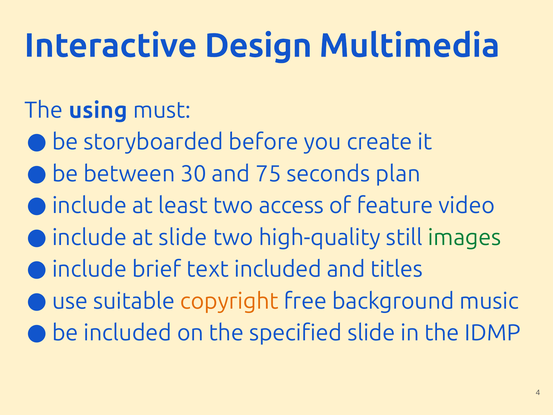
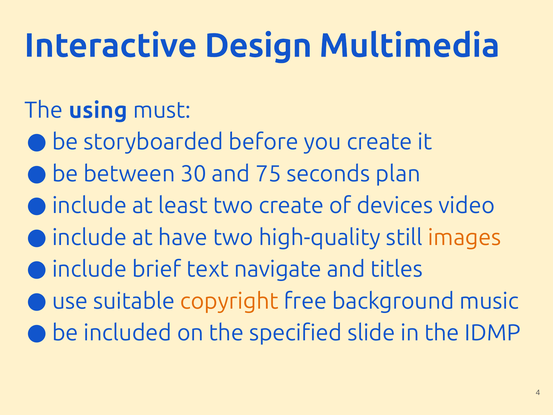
two access: access -> create
feature: feature -> devices
at slide: slide -> have
images colour: green -> orange
text included: included -> navigate
